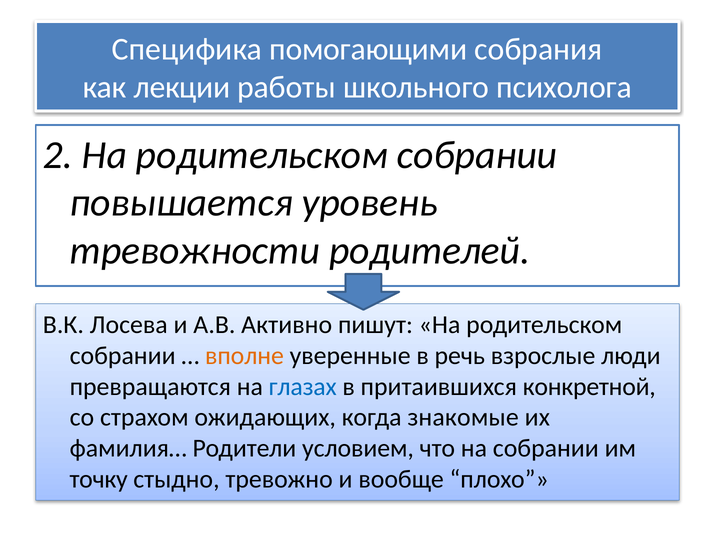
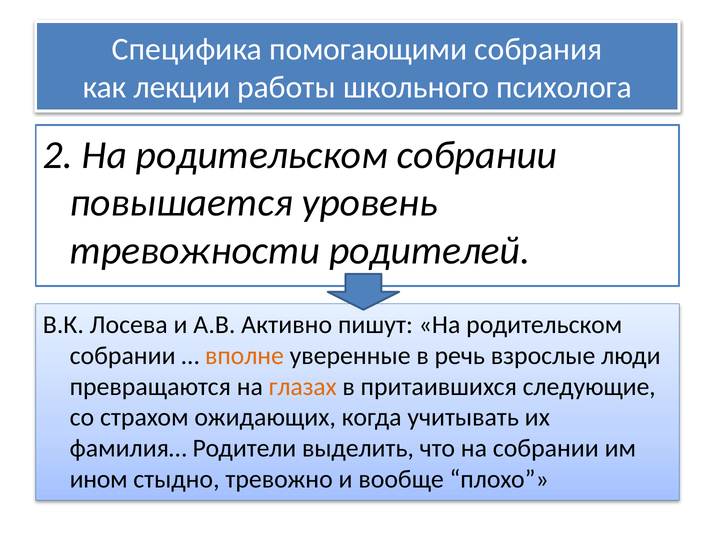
глазах colour: blue -> orange
конкретной: конкретной -> следующие
знакомые: знакомые -> учитывать
условием: условием -> выделить
точку: точку -> ином
